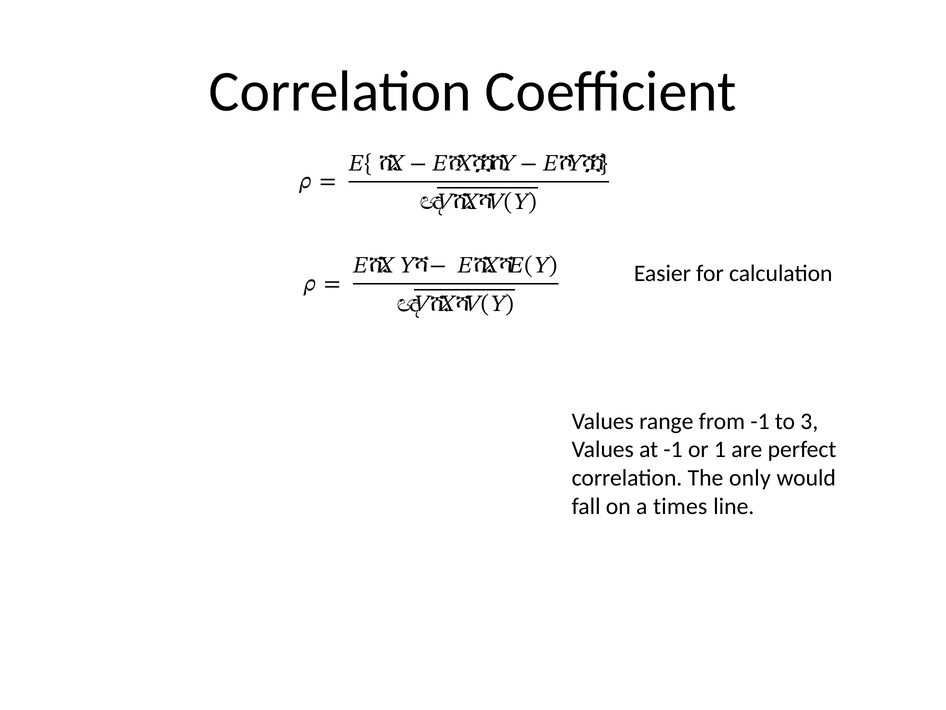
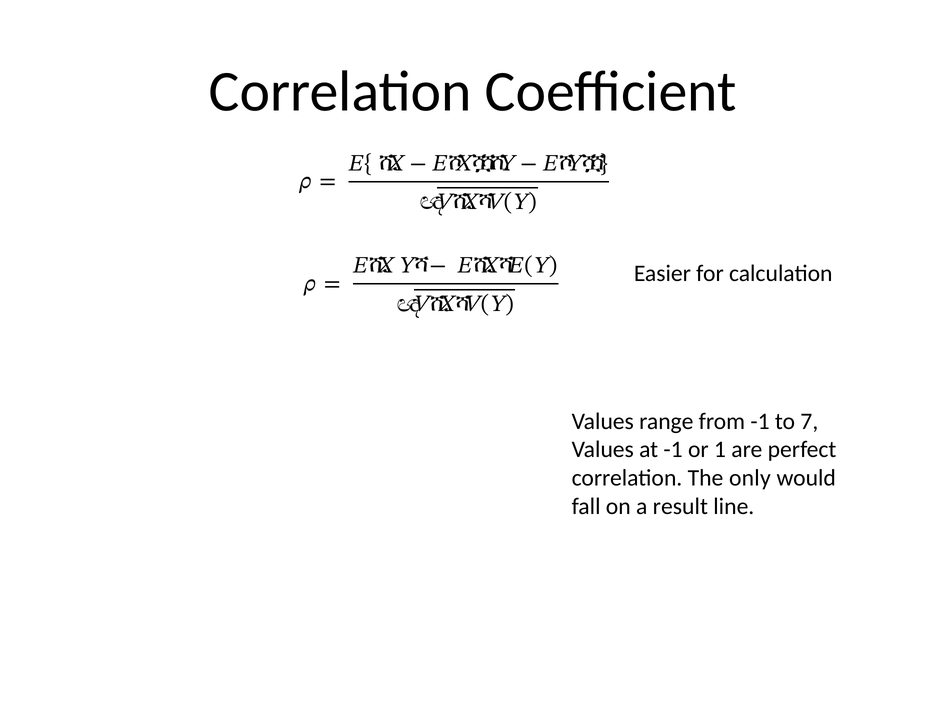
3: 3 -> 7
times: times -> result
